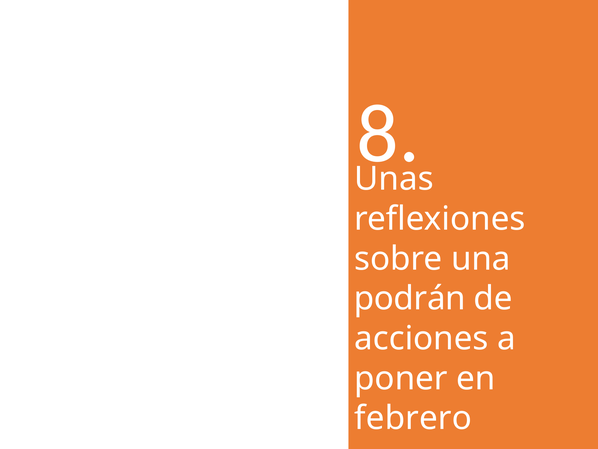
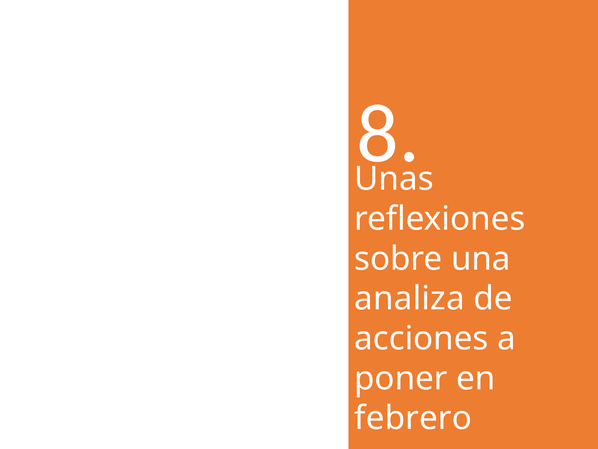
podrán: podrán -> analiza
